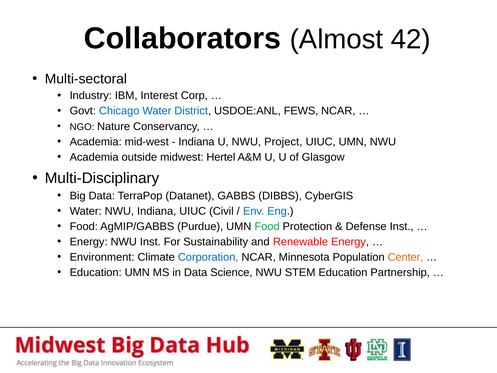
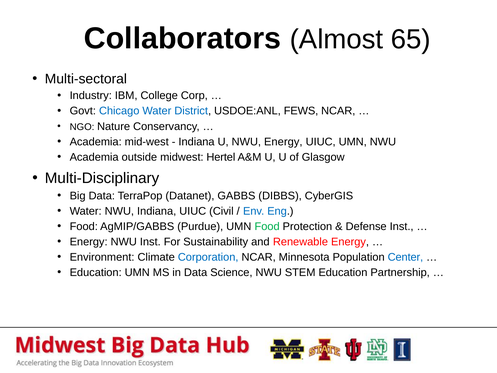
42: 42 -> 65
Interest: Interest -> College
NWU Project: Project -> Energy
Center colour: orange -> blue
